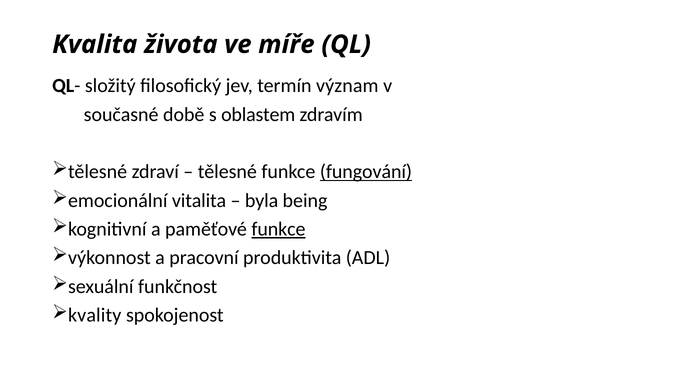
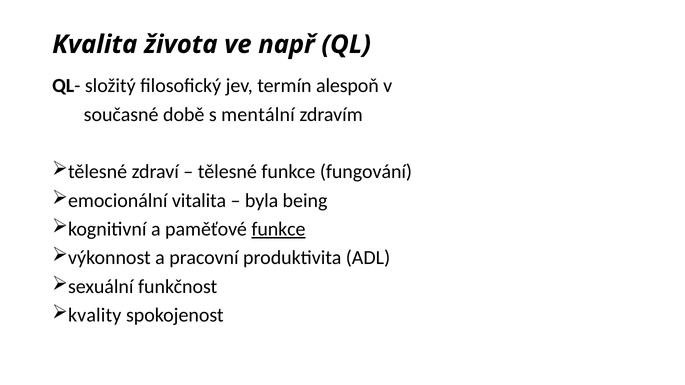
míře: míře -> např
význam: význam -> alespoň
oblastem: oblastem -> mentální
fungování underline: present -> none
